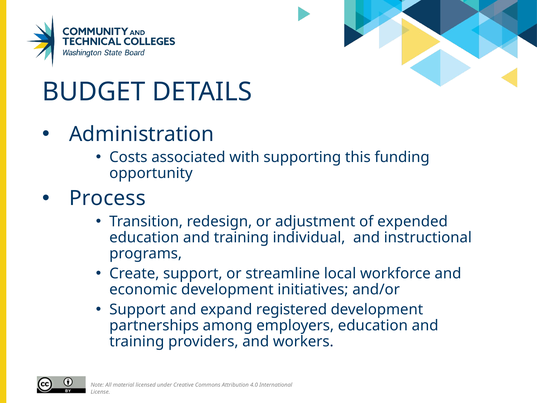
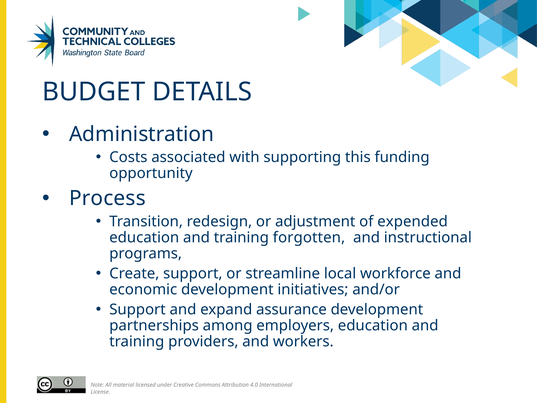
individual: individual -> forgotten
registered: registered -> assurance
